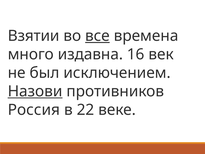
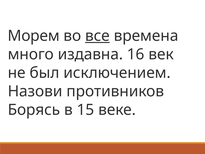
Взятии: Взятии -> Морем
Назови underline: present -> none
Россия: Россия -> Борясь
22: 22 -> 15
